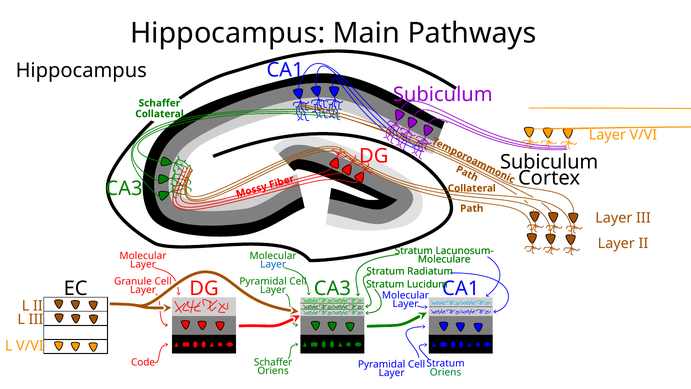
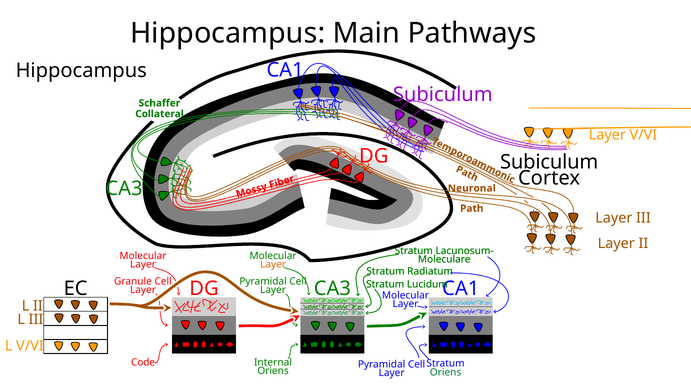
Collateral at (472, 188): Collateral -> Neuronal
Layer at (273, 264) colour: blue -> orange
Schaffer at (273, 362): Schaffer -> Internal
